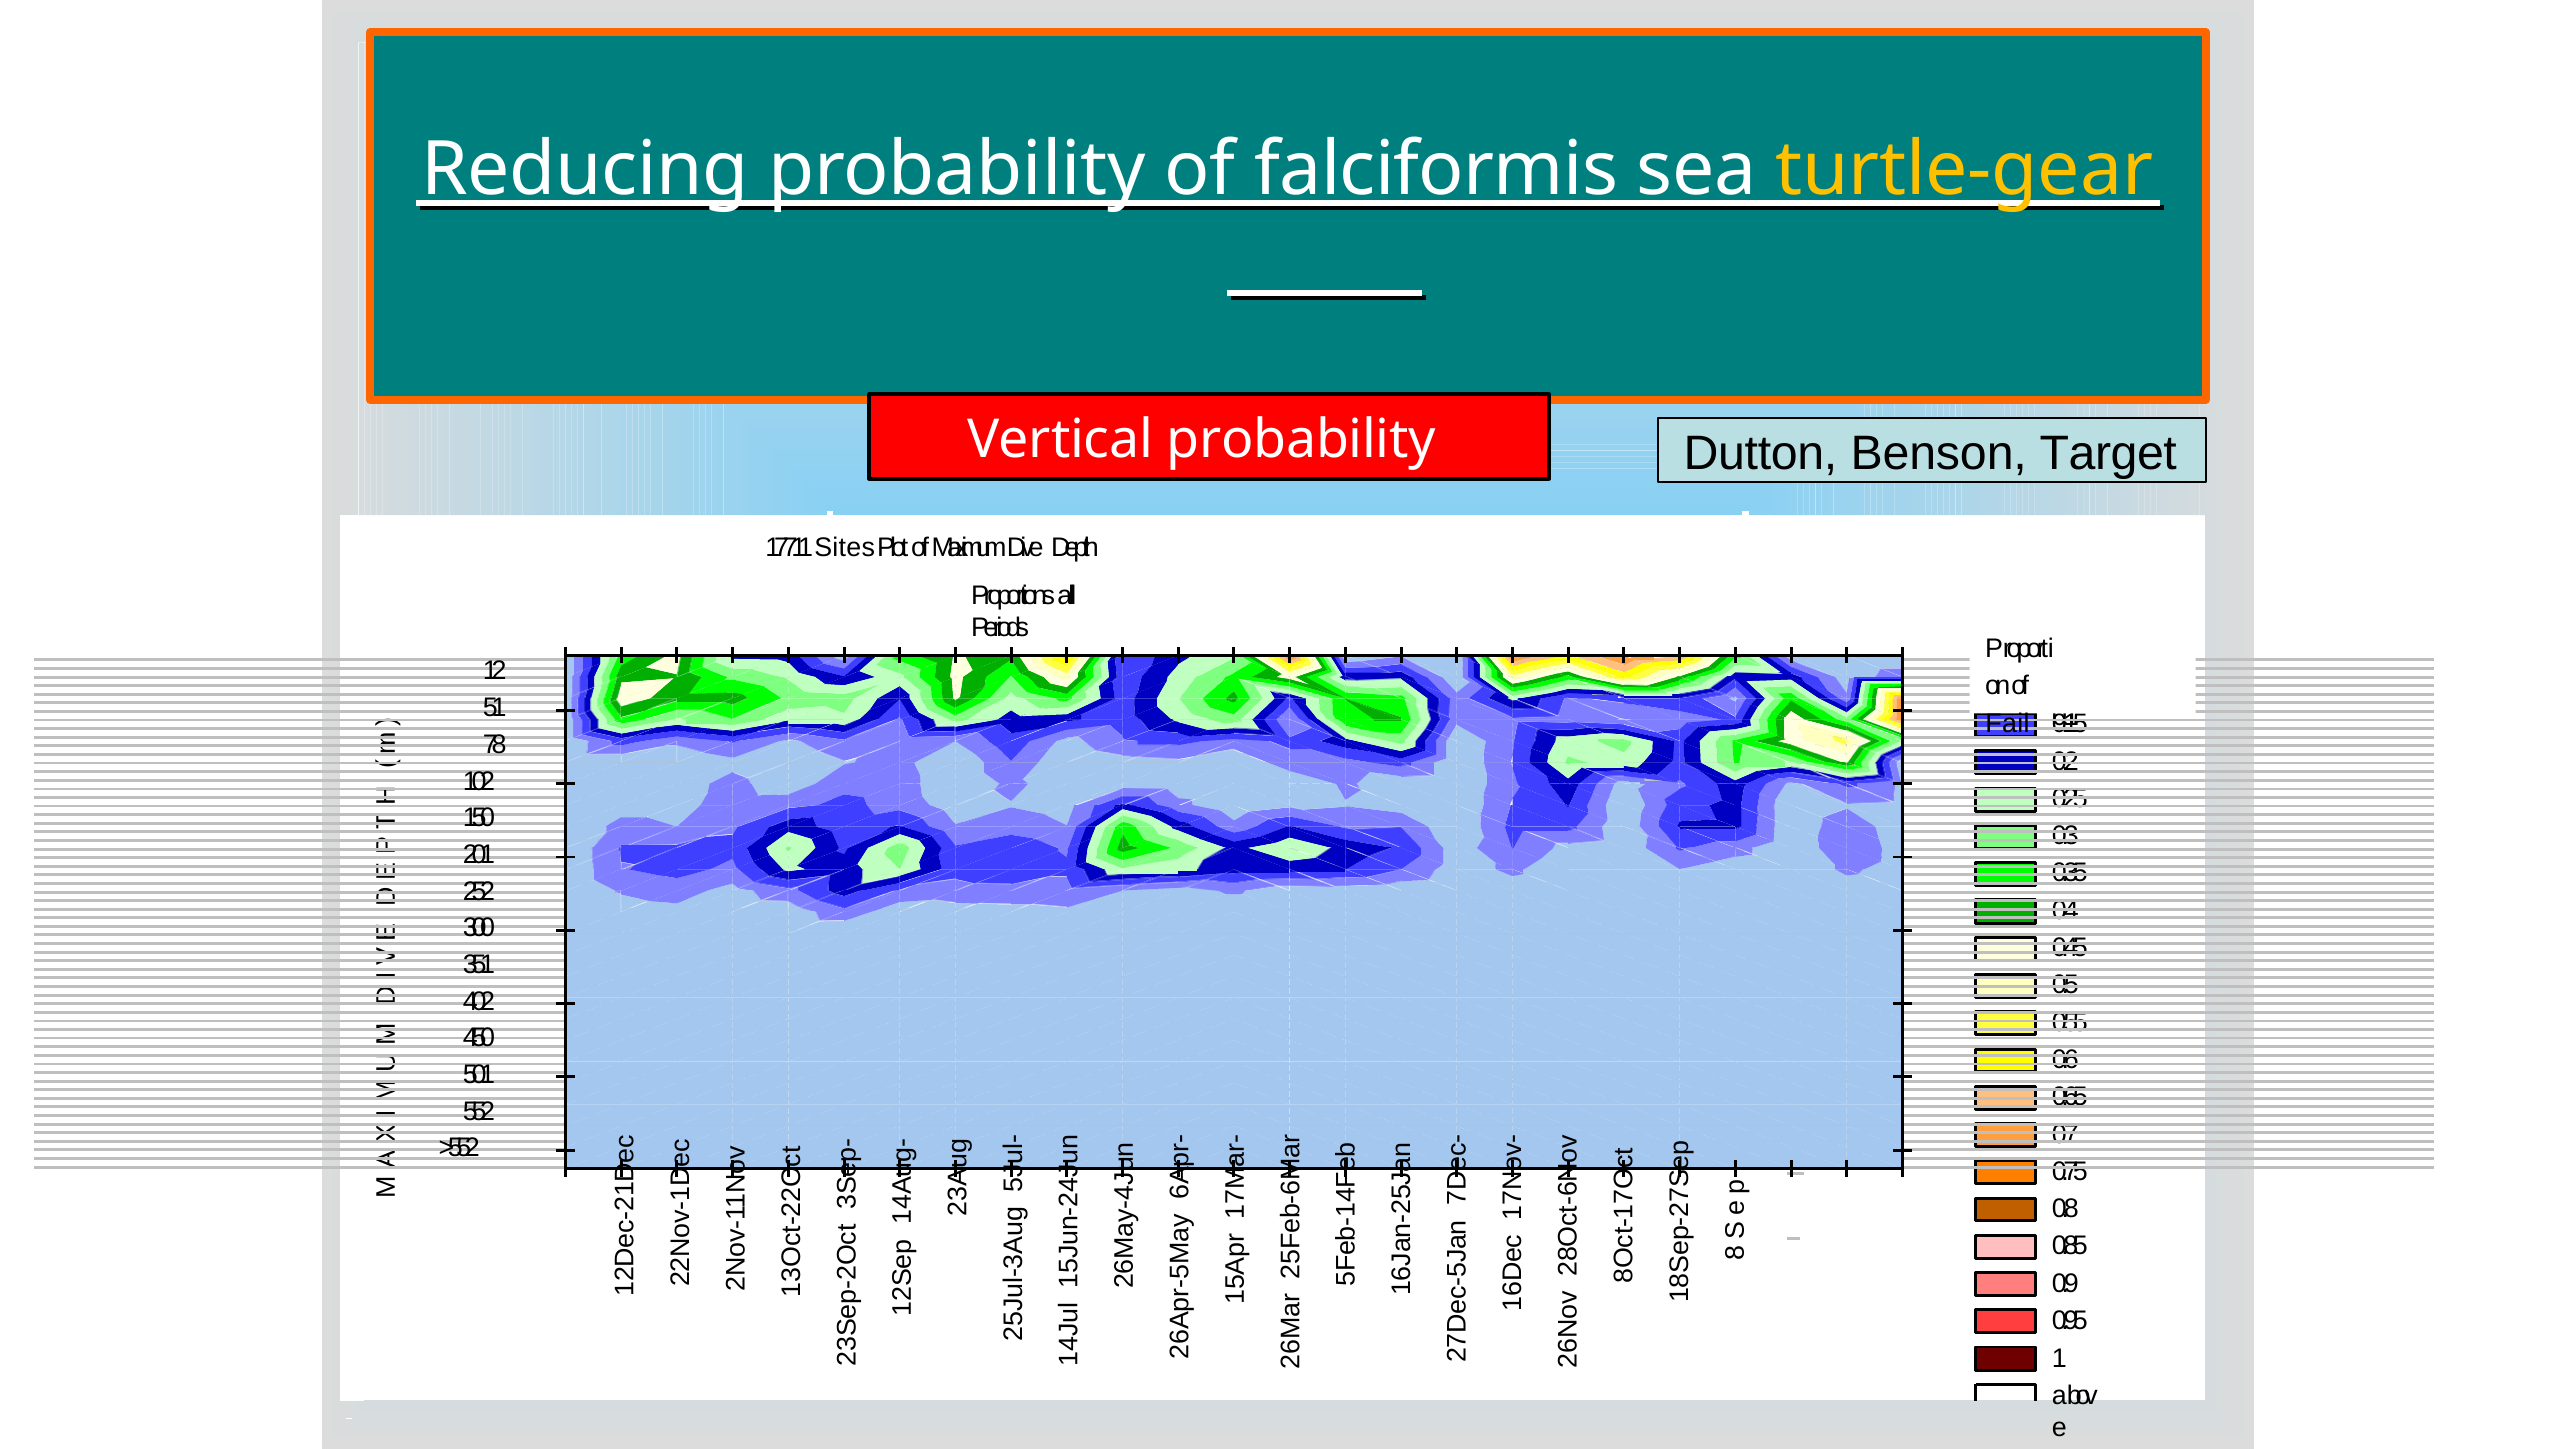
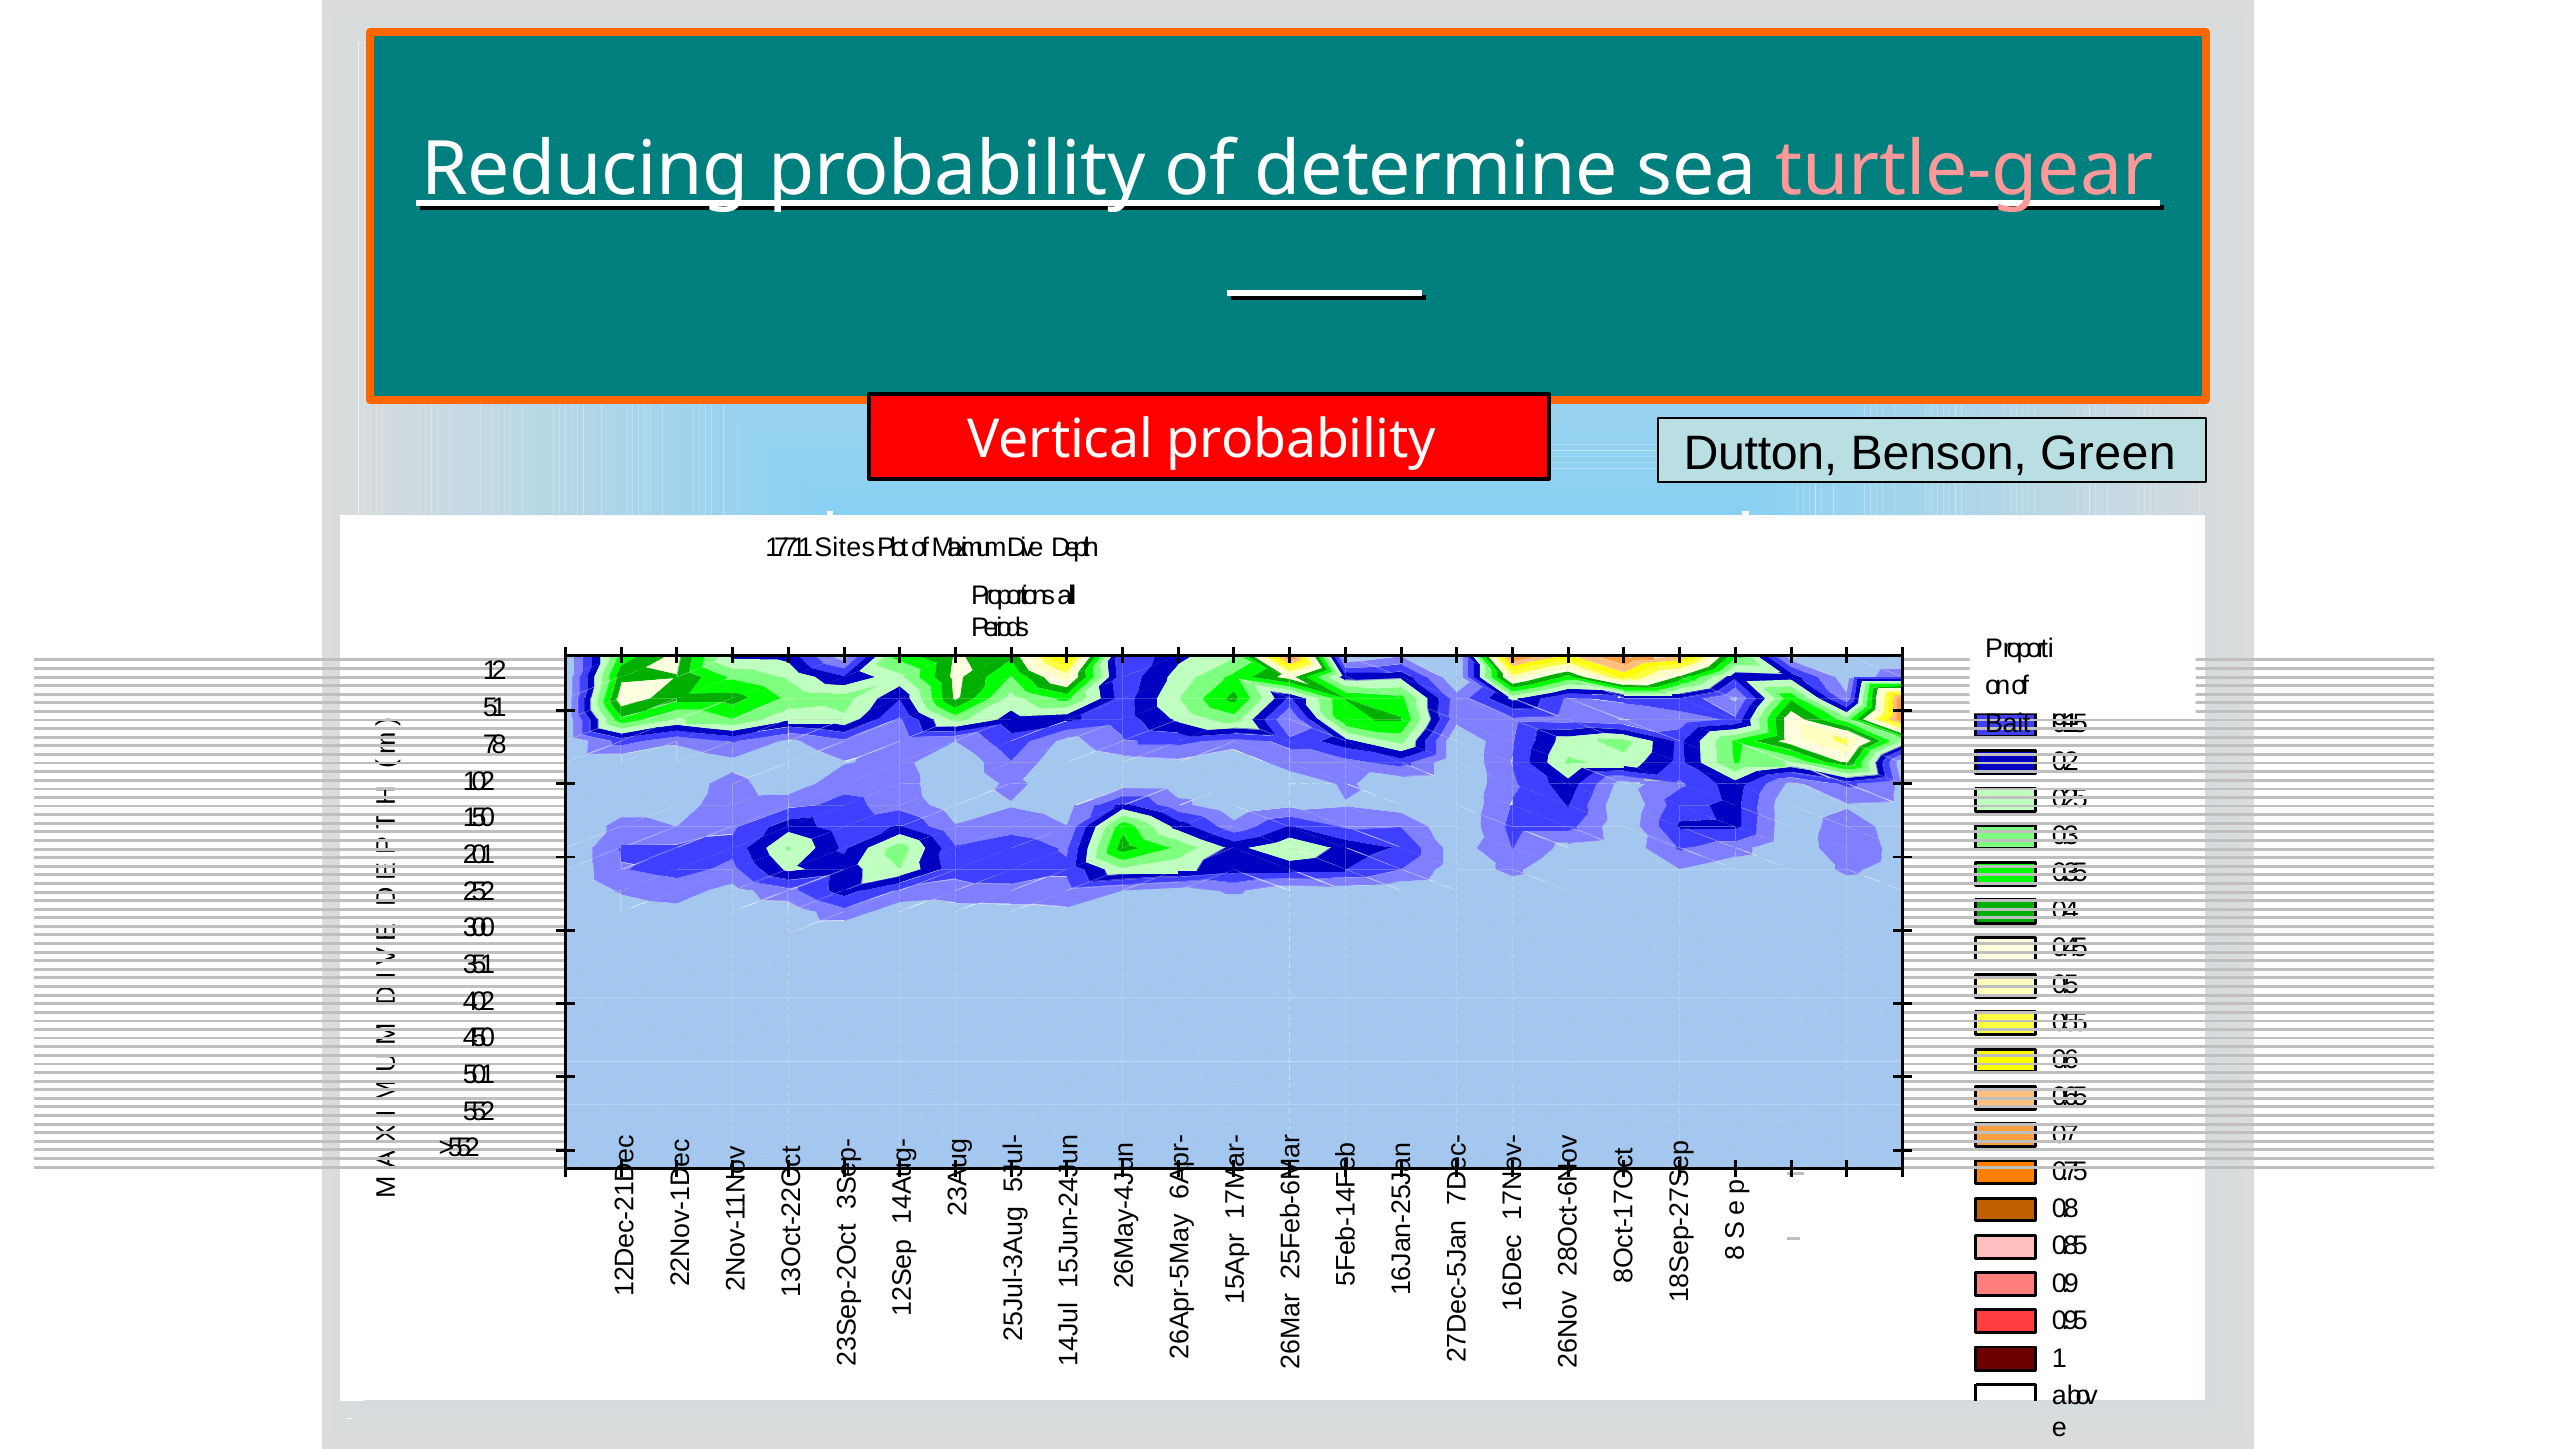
falciformis: falciformis -> determine
turtle-gear colour: yellow -> pink
Target: Target -> Green
Fail: Fail -> Bait
